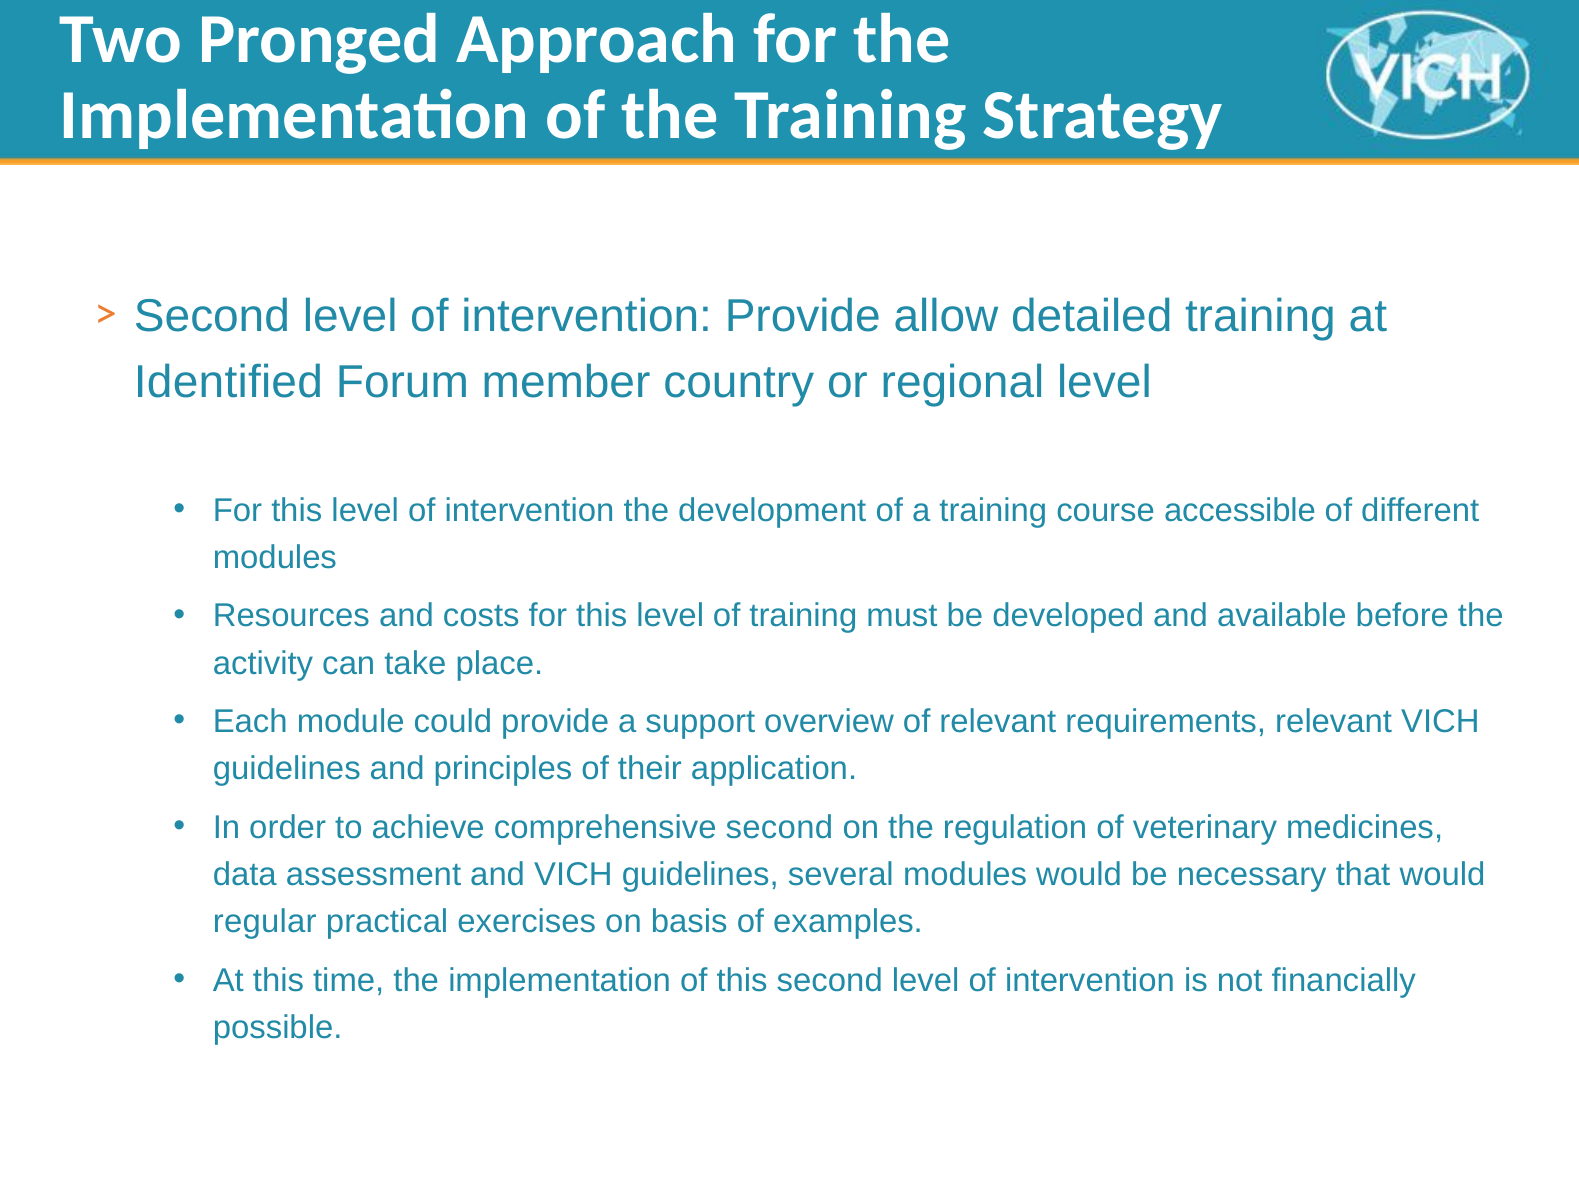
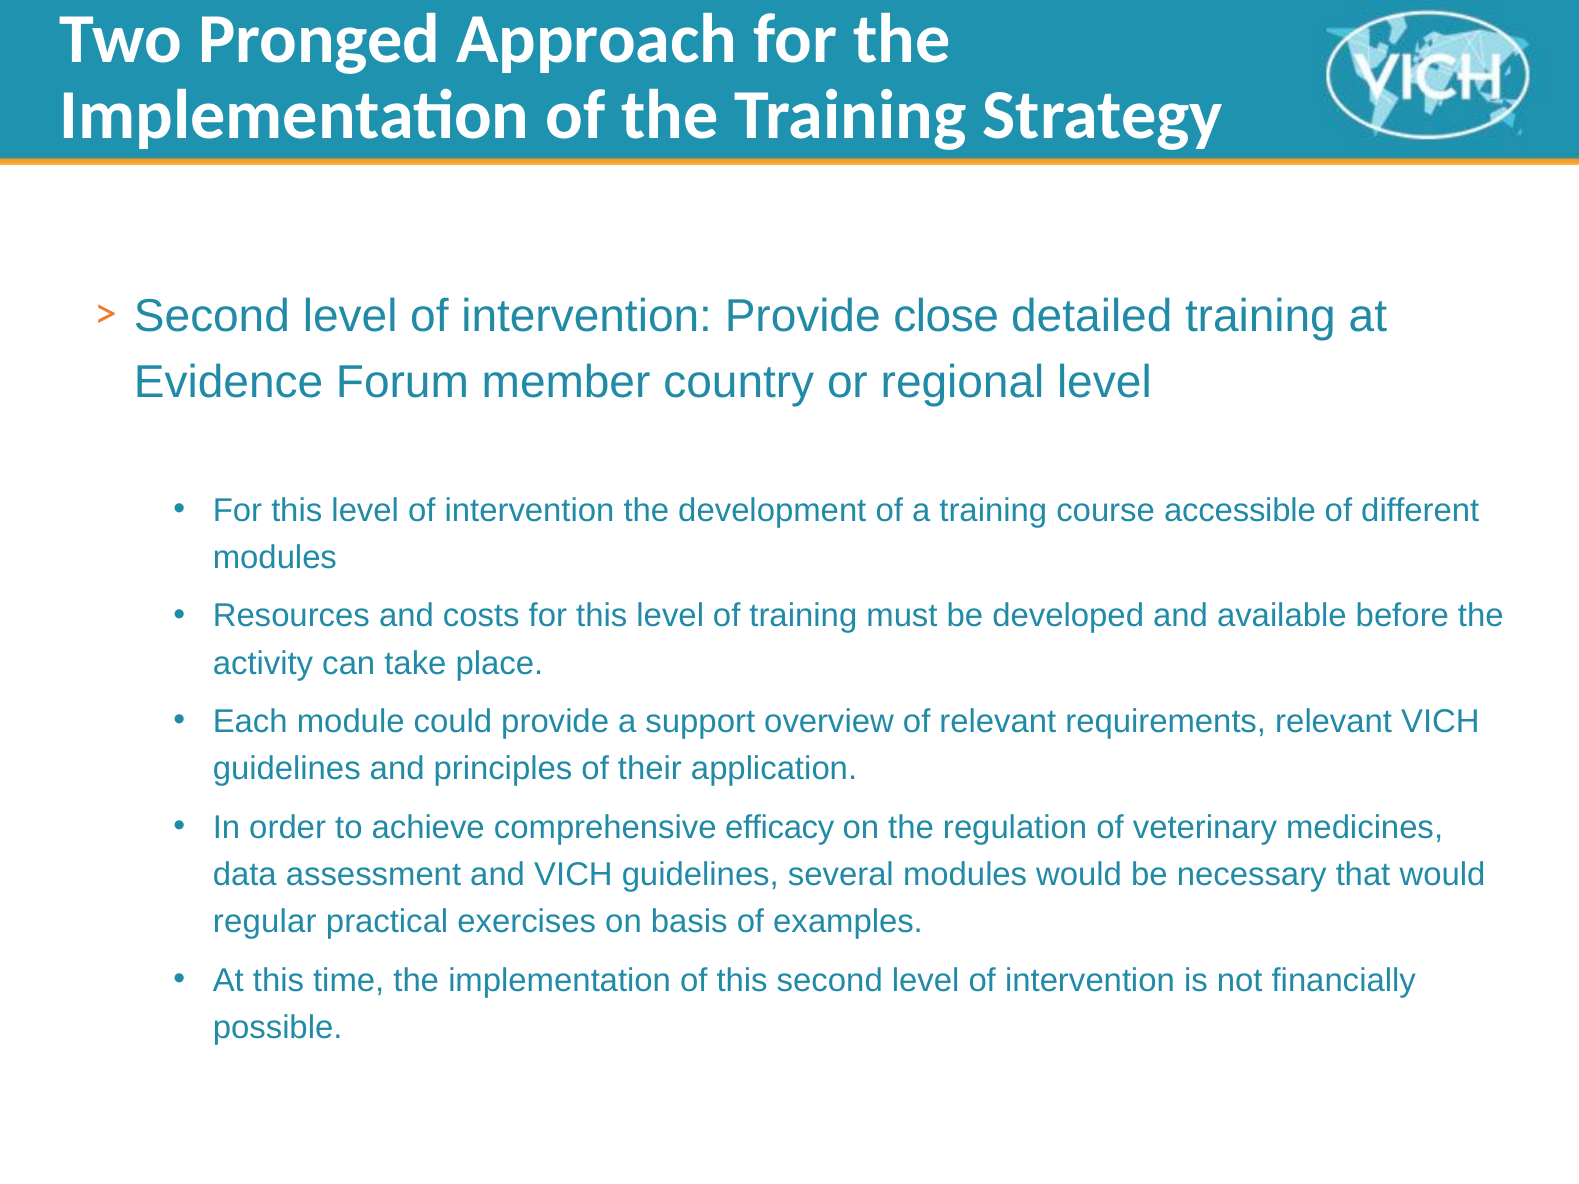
allow: allow -> close
Identified: Identified -> Evidence
comprehensive second: second -> efficacy
